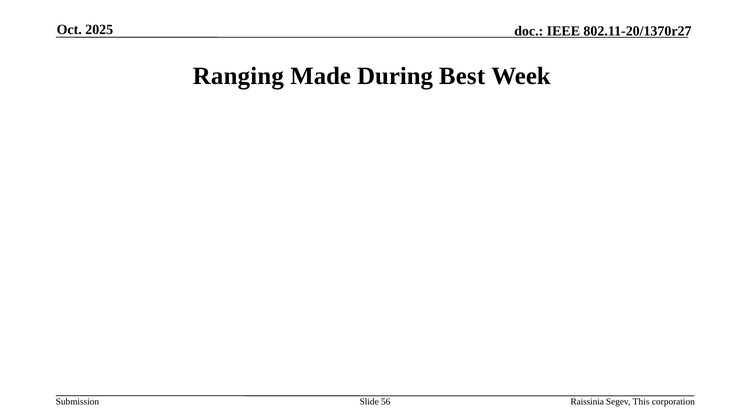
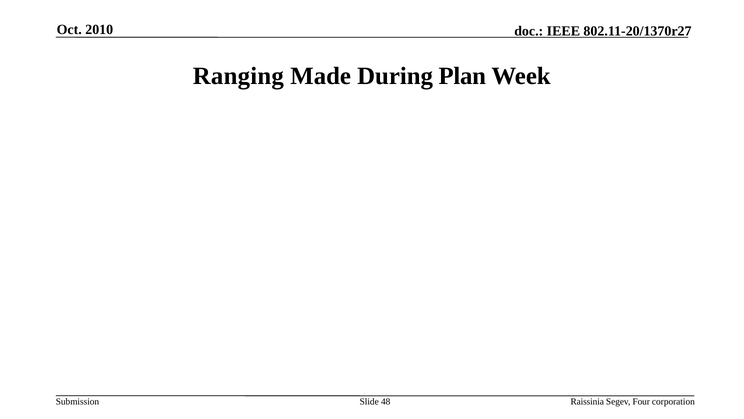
2025: 2025 -> 2010
Best: Best -> Plan
56: 56 -> 48
This: This -> Four
